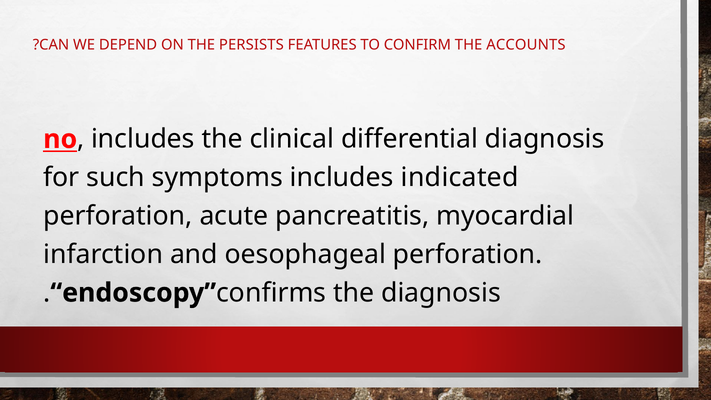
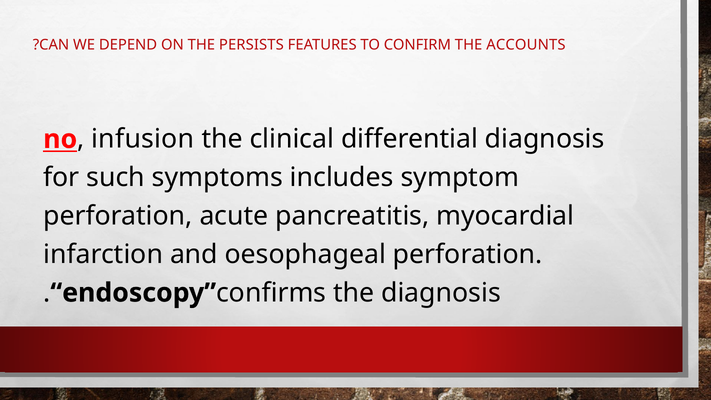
includes at (143, 139): includes -> infusion
indicated: indicated -> symptom
